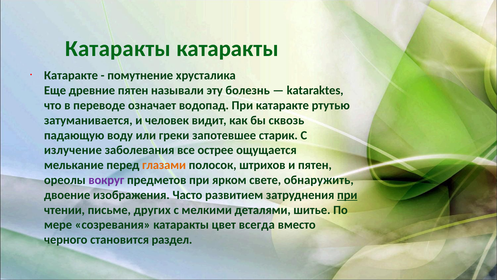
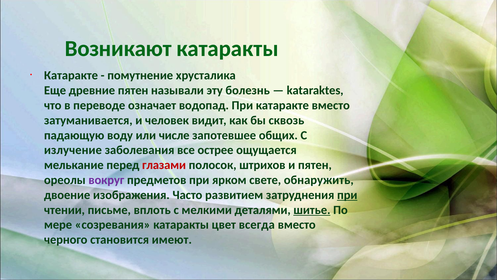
Катаракты at (118, 48): Катаракты -> Возникают
катаракте ртутью: ртутью -> вместо
греки: греки -> числе
старик: старик -> общих
глазами colour: orange -> red
других: других -> вплоть
шитье underline: none -> present
раздел: раздел -> имеют
